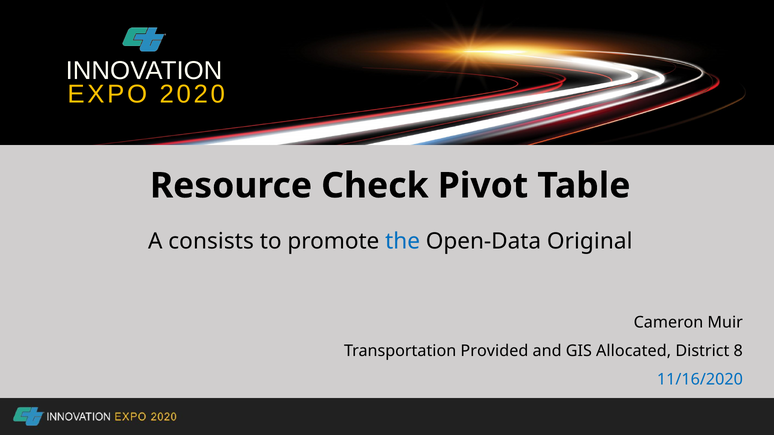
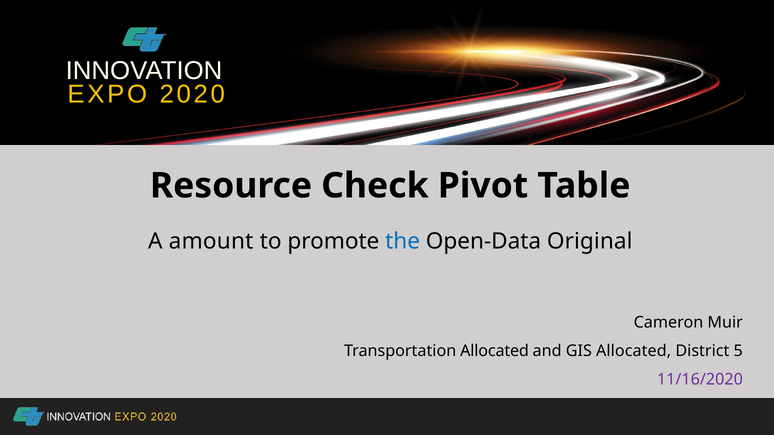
consists: consists -> amount
Transportation Provided: Provided -> Allocated
8: 8 -> 5
11/16/2020 colour: blue -> purple
